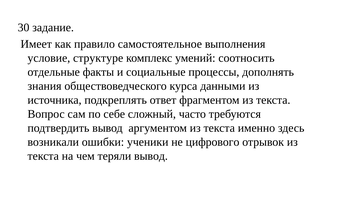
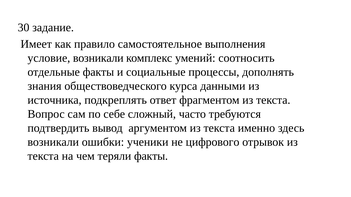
условие структуре: структуре -> возникали
теряли вывод: вывод -> факты
